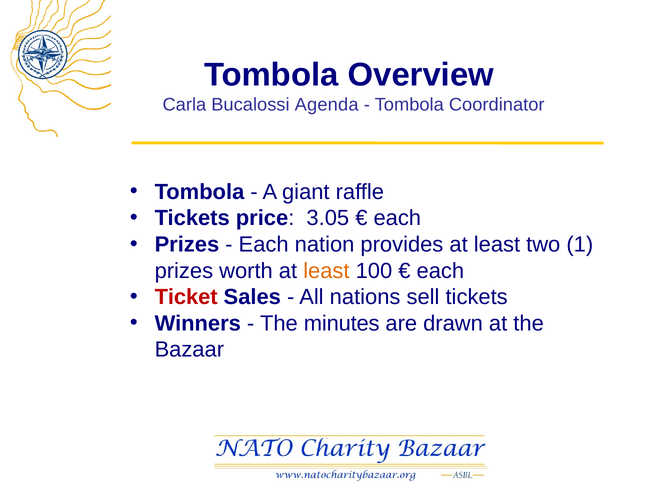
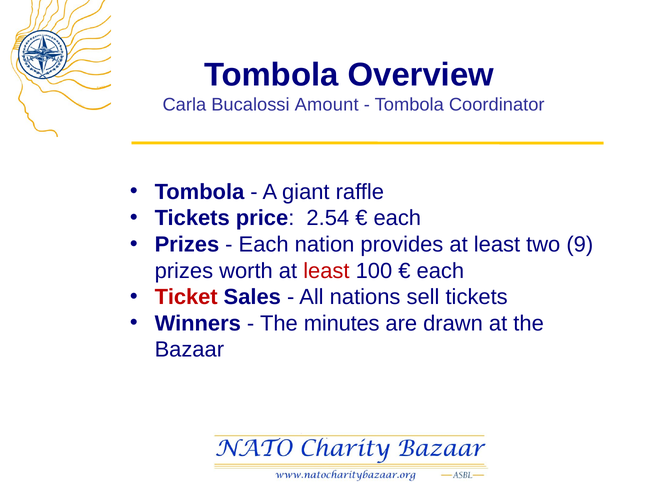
Agenda: Agenda -> Amount
3.05: 3.05 -> 2.54
1: 1 -> 9
least at (326, 271) colour: orange -> red
